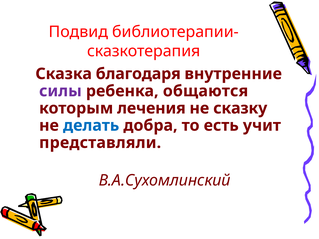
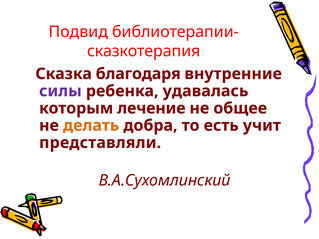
общаются: общаются -> удавалась
лечения: лечения -> лечение
сказку: сказку -> общее
делать colour: blue -> orange
